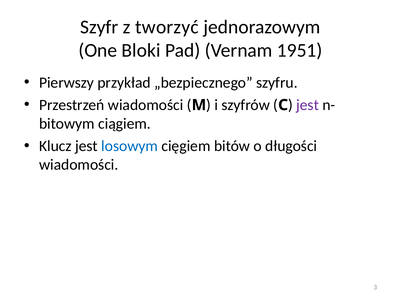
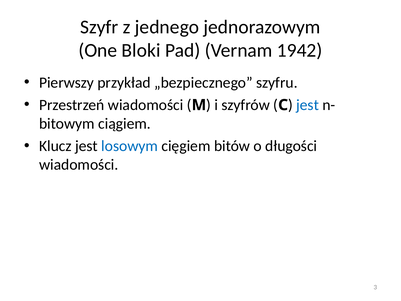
tworzyć: tworzyć -> jednego
1951: 1951 -> 1942
jest at (308, 105) colour: purple -> blue
